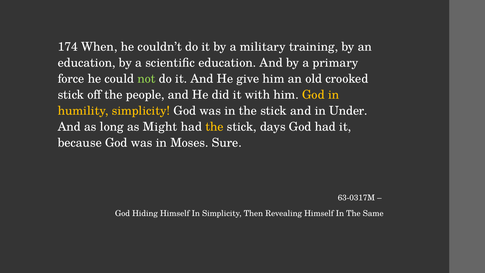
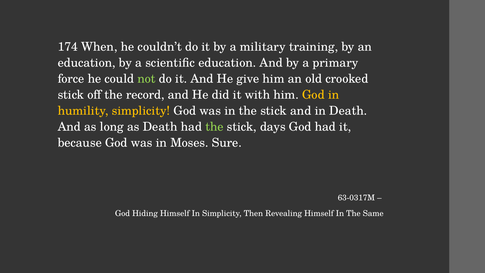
people: people -> record
in Under: Under -> Death
as Might: Might -> Death
the at (214, 127) colour: yellow -> light green
